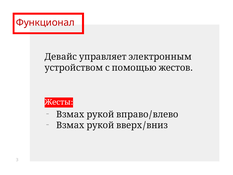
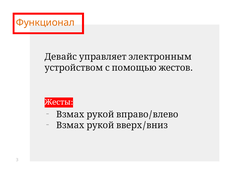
Функционал colour: red -> orange
